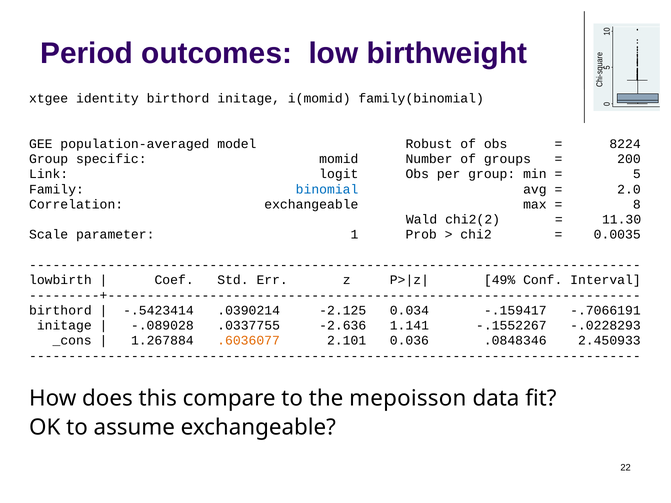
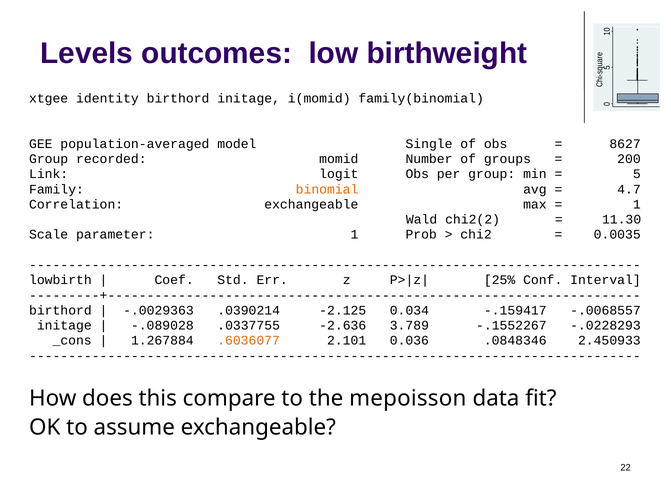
Period: Period -> Levels
Robust: Robust -> Single
8224: 8224 -> 8627
specific: specific -> recorded
binomial colour: blue -> orange
2.0: 2.0 -> 4.7
8 at (637, 205): 8 -> 1
49%: 49% -> 25%
-.5423414: -.5423414 -> -.0029363
-.7066191: -.7066191 -> -.0068557
1.141: 1.141 -> 3.789
